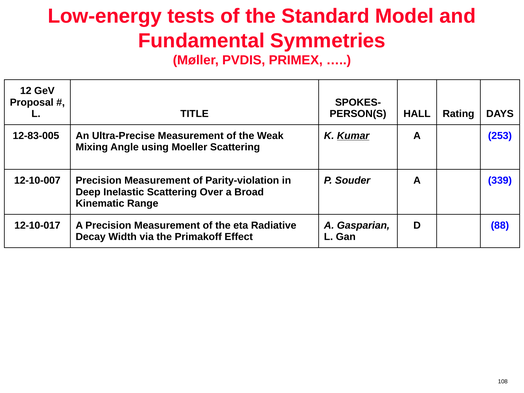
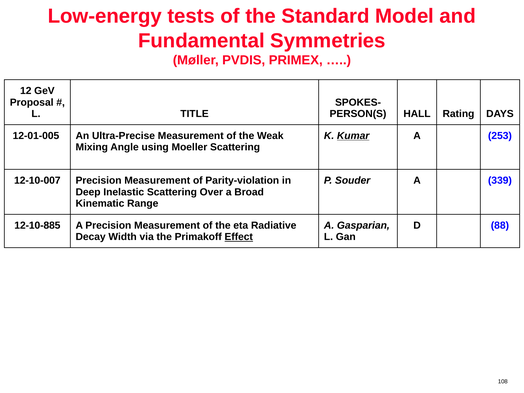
12-83-005: 12-83-005 -> 12-01-005
12-10-017: 12-10-017 -> 12-10-885
Effect underline: none -> present
